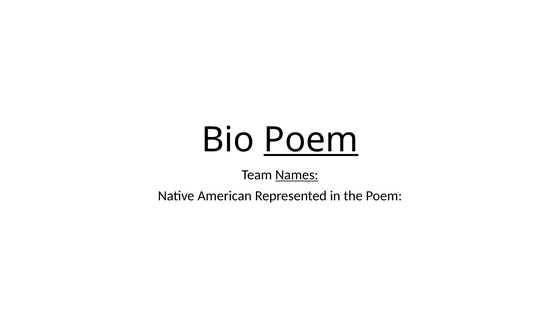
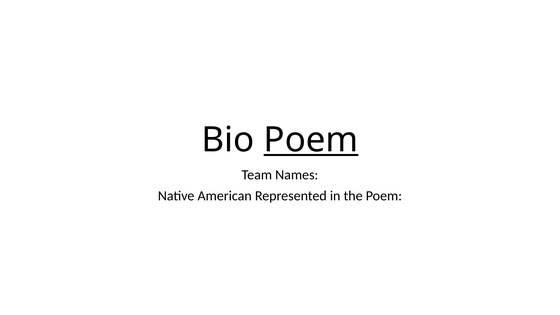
Names underline: present -> none
